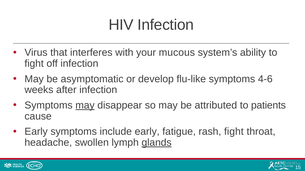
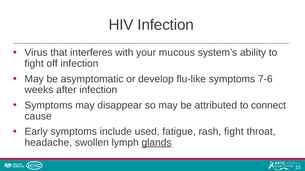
4-6: 4-6 -> 7-6
may at (85, 106) underline: present -> none
patients: patients -> connect
include early: early -> used
